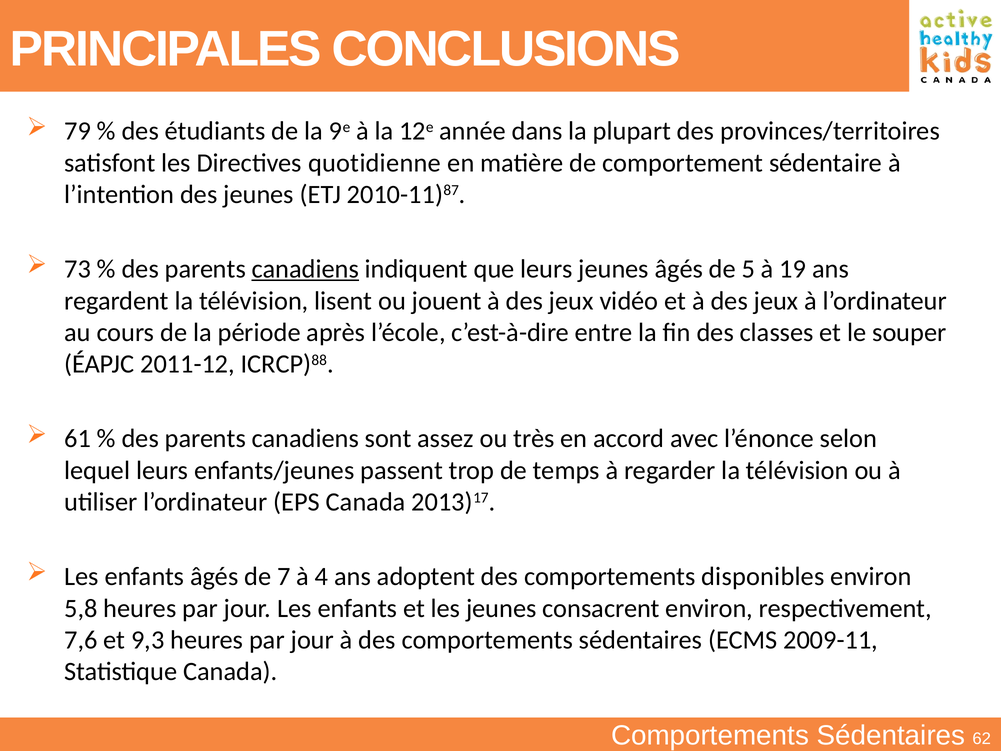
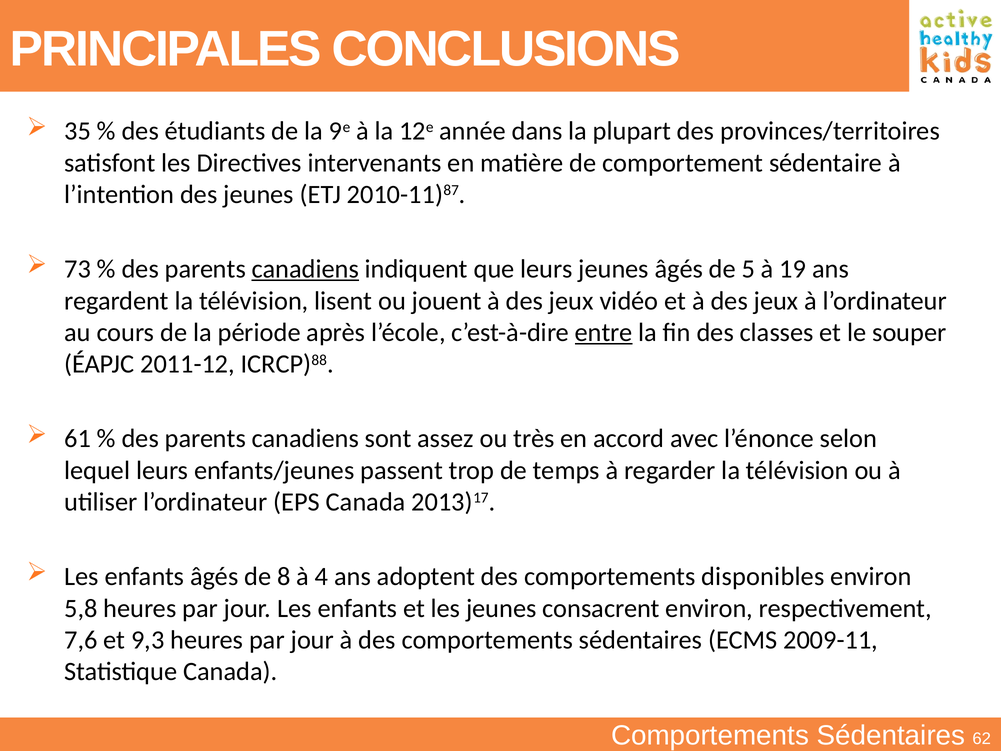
79: 79 -> 35
quotidienne: quotidienne -> intervenants
entre underline: none -> present
7: 7 -> 8
